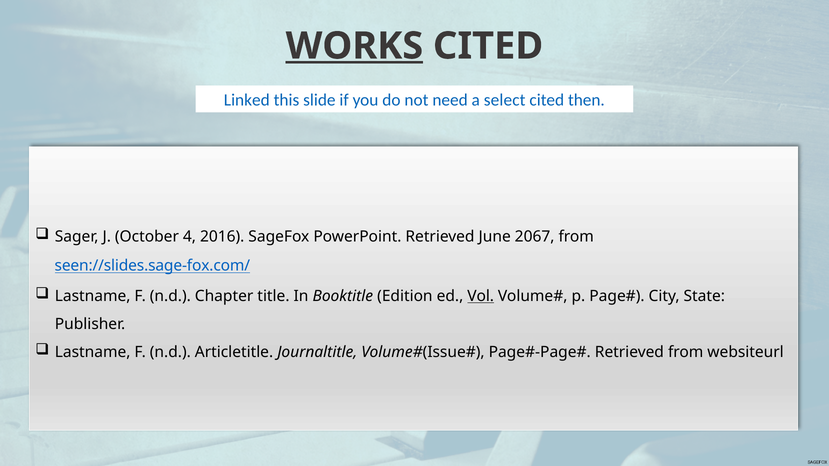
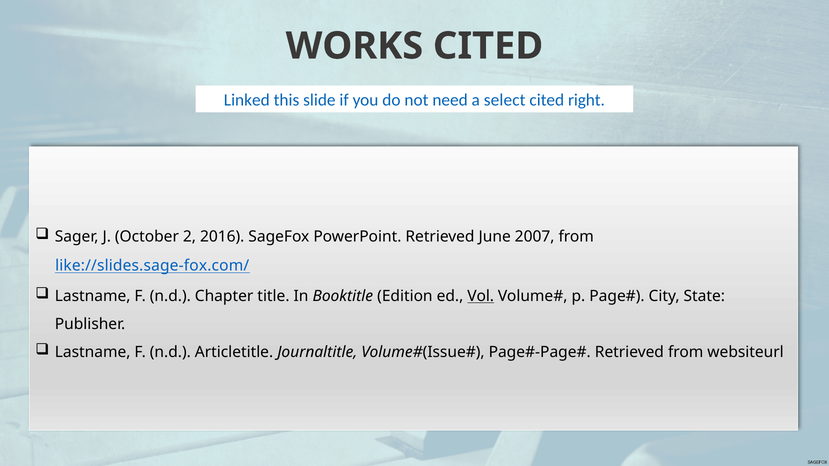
WORKS underline: present -> none
then: then -> right
4: 4 -> 2
2067: 2067 -> 2007
seen://slides.sage-fox.com/: seen://slides.sage-fox.com/ -> like://slides.sage-fox.com/
